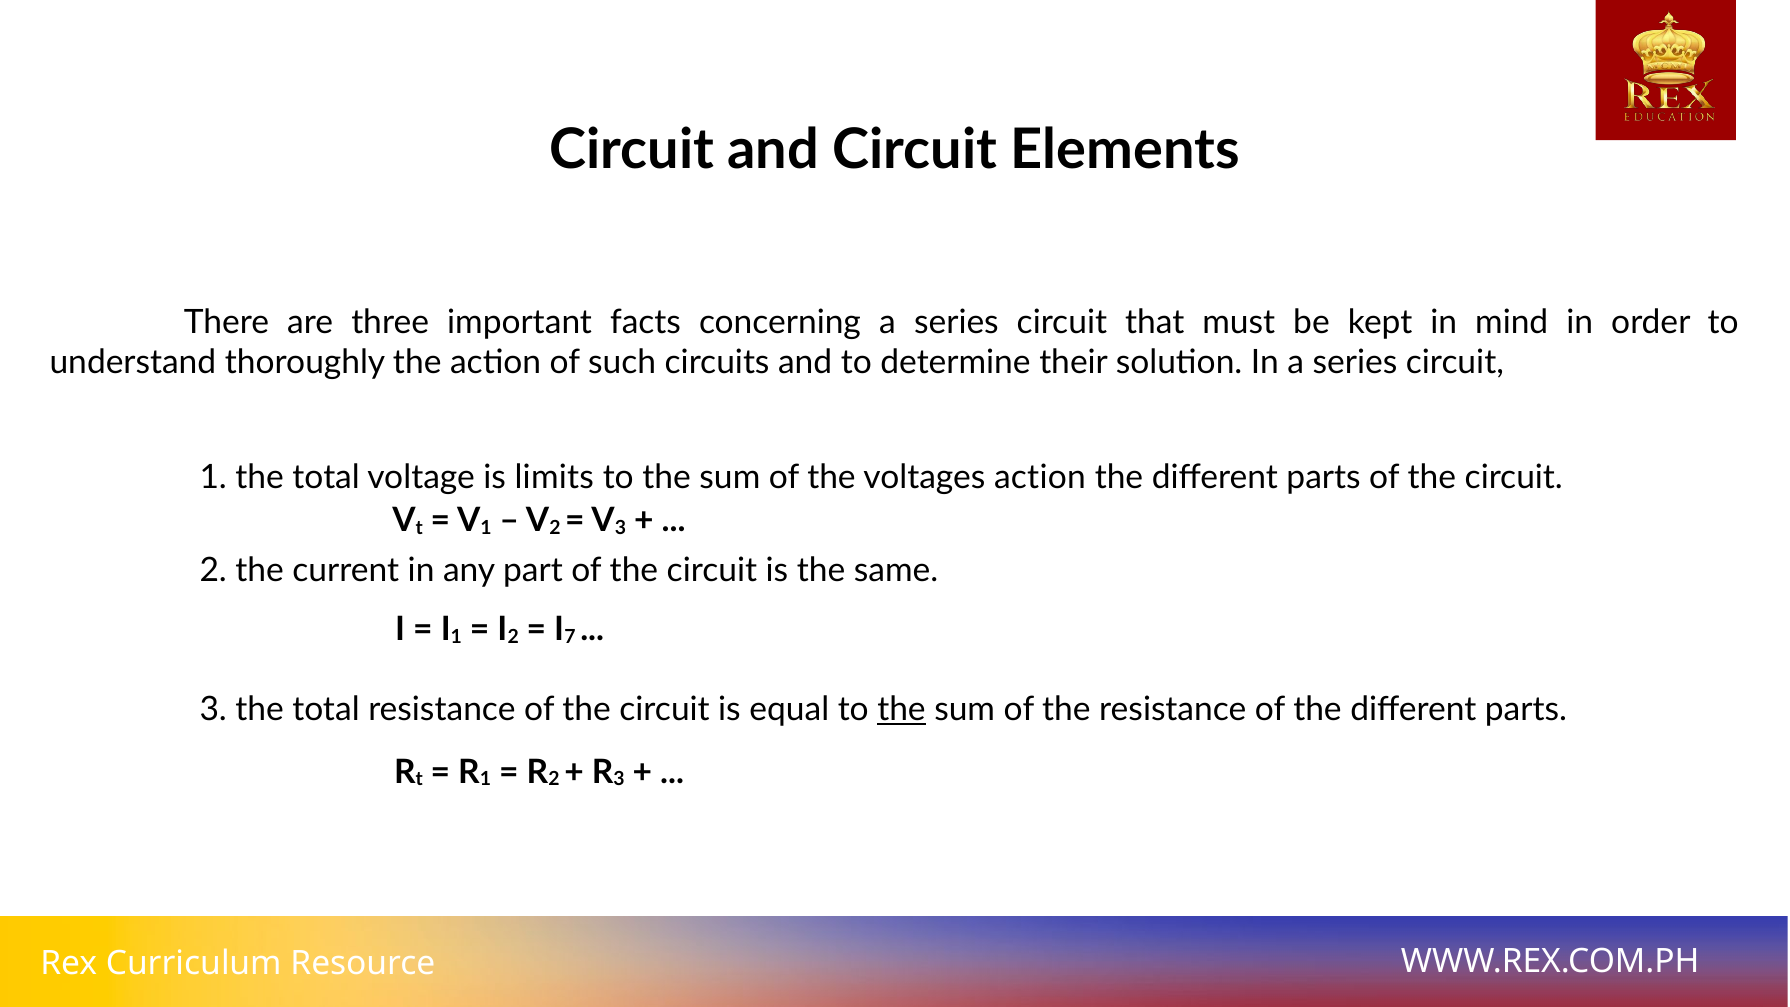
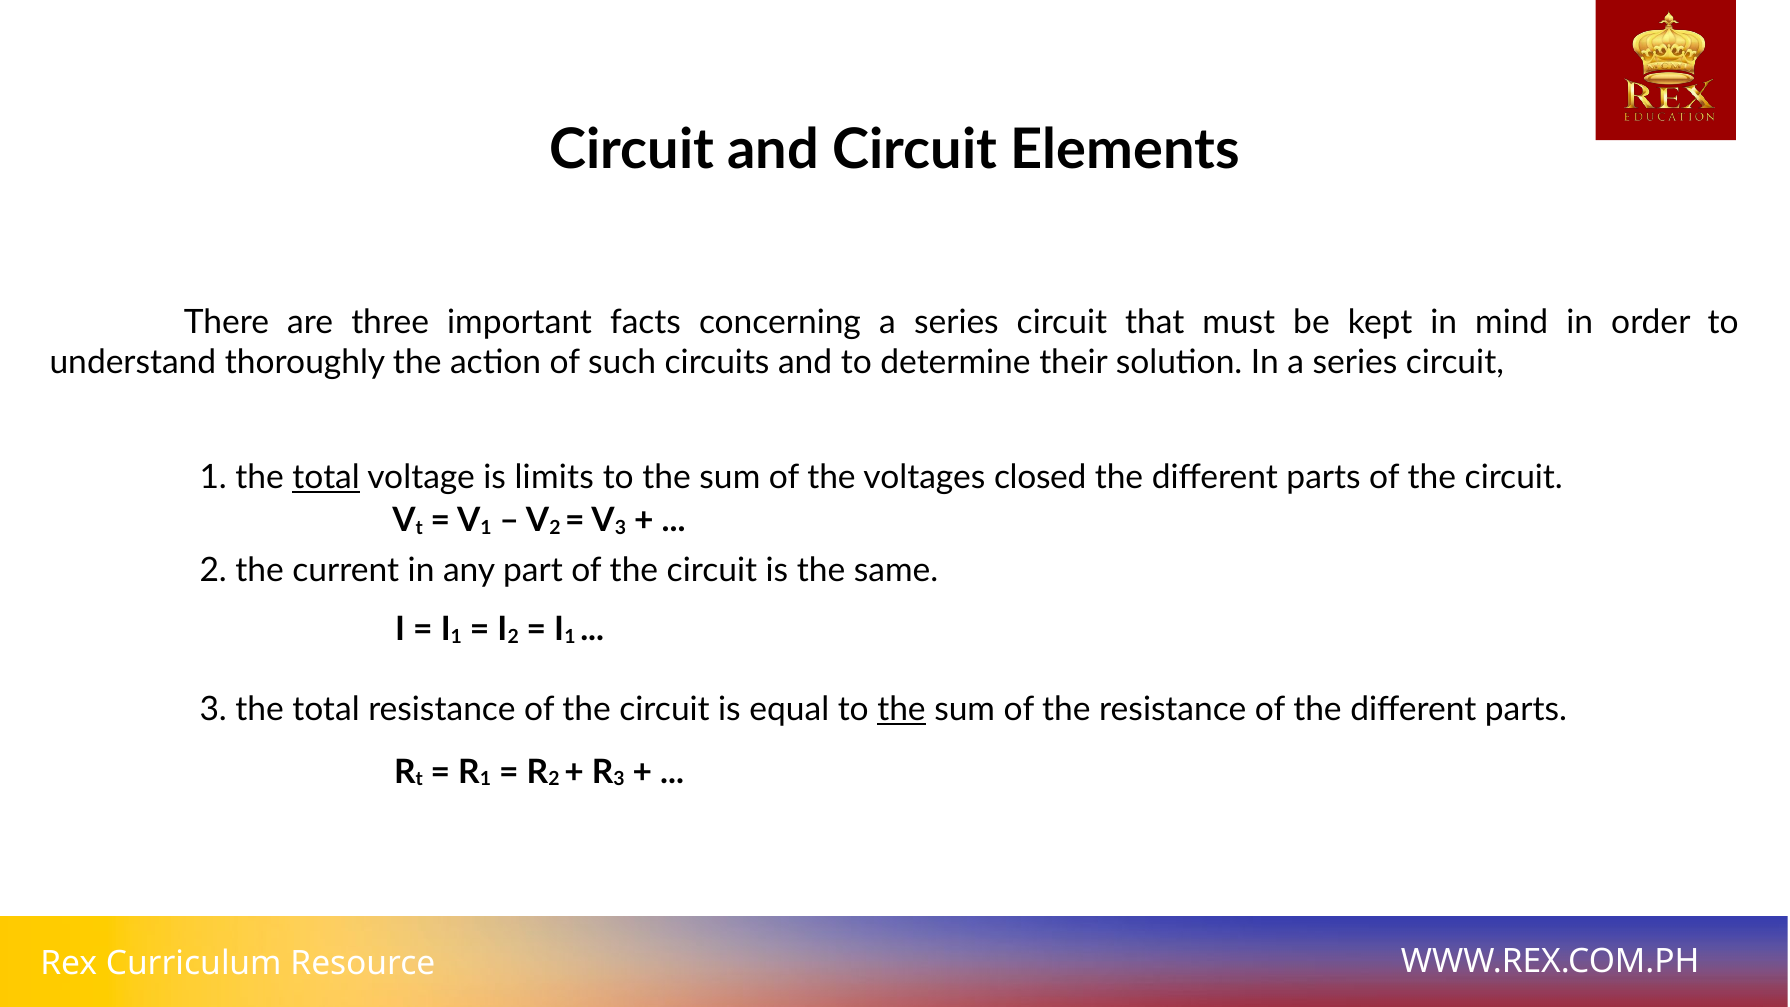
total at (326, 478) underline: none -> present
voltages action: action -> closed
7 at (570, 637): 7 -> 1
